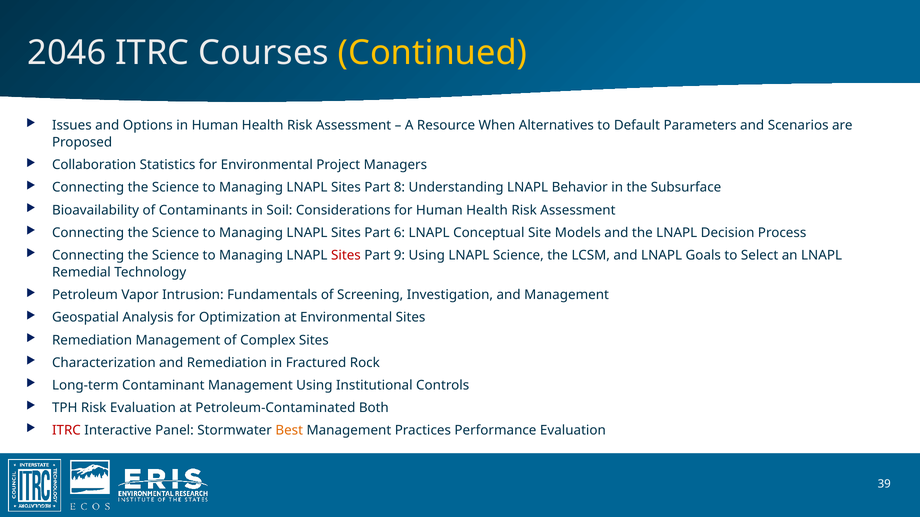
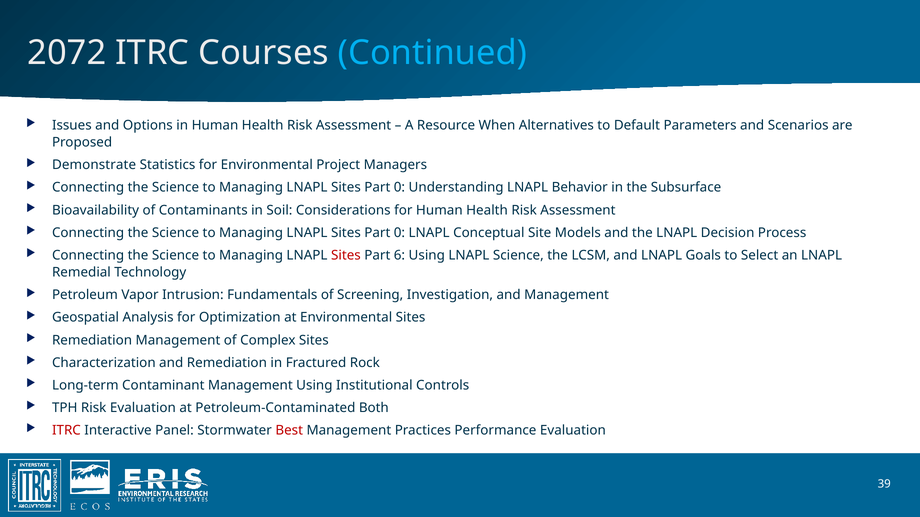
2046: 2046 -> 2072
Continued colour: yellow -> light blue
Collaboration: Collaboration -> Demonstrate
8 at (399, 188): 8 -> 0
6 at (399, 233): 6 -> 0
9: 9 -> 6
Best colour: orange -> red
